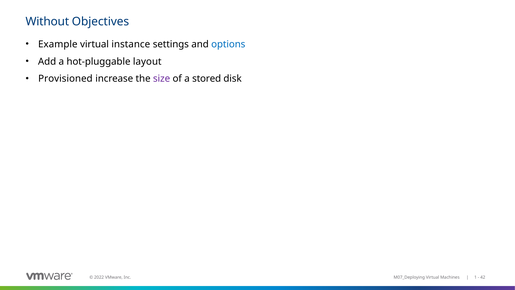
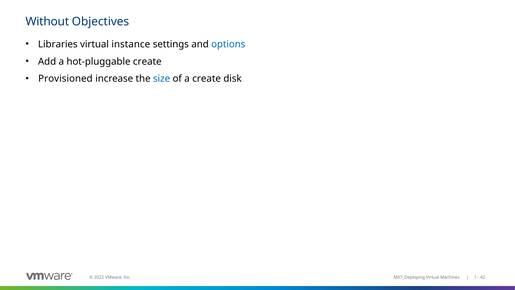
Example: Example -> Libraries
hot-pluggable layout: layout -> create
size colour: purple -> blue
a stored: stored -> create
